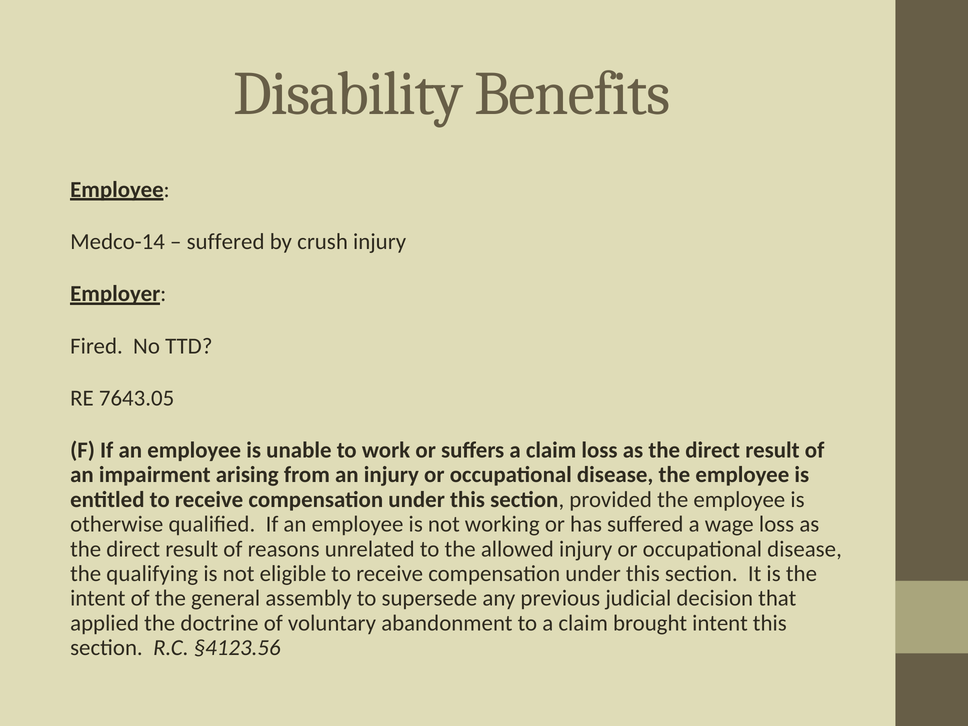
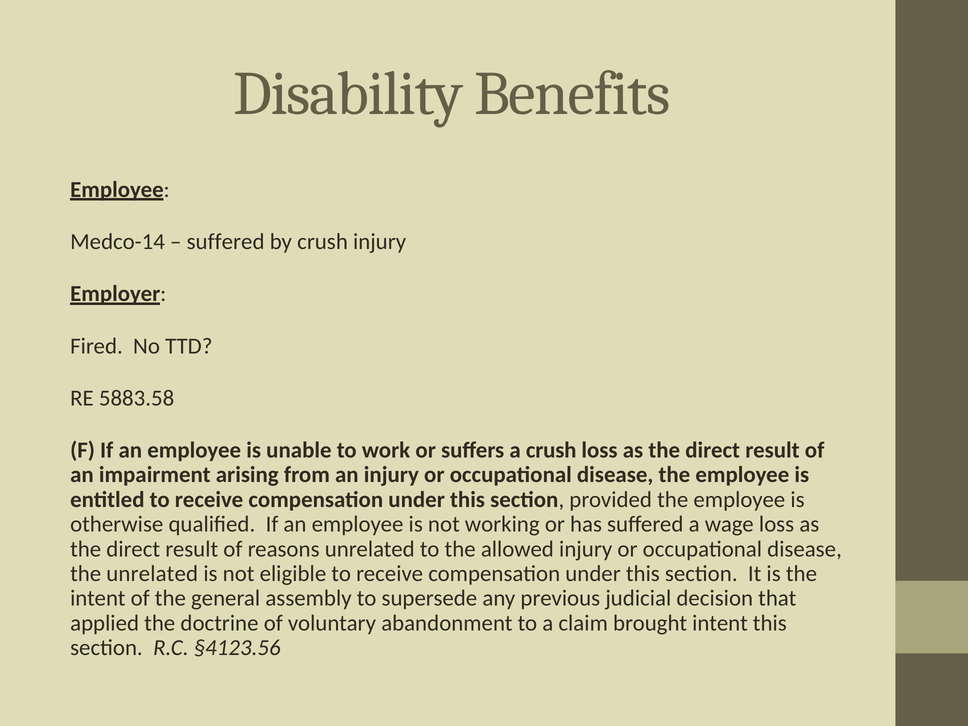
7643.05: 7643.05 -> 5883.58
suffers a claim: claim -> crush
the qualifying: qualifying -> unrelated
